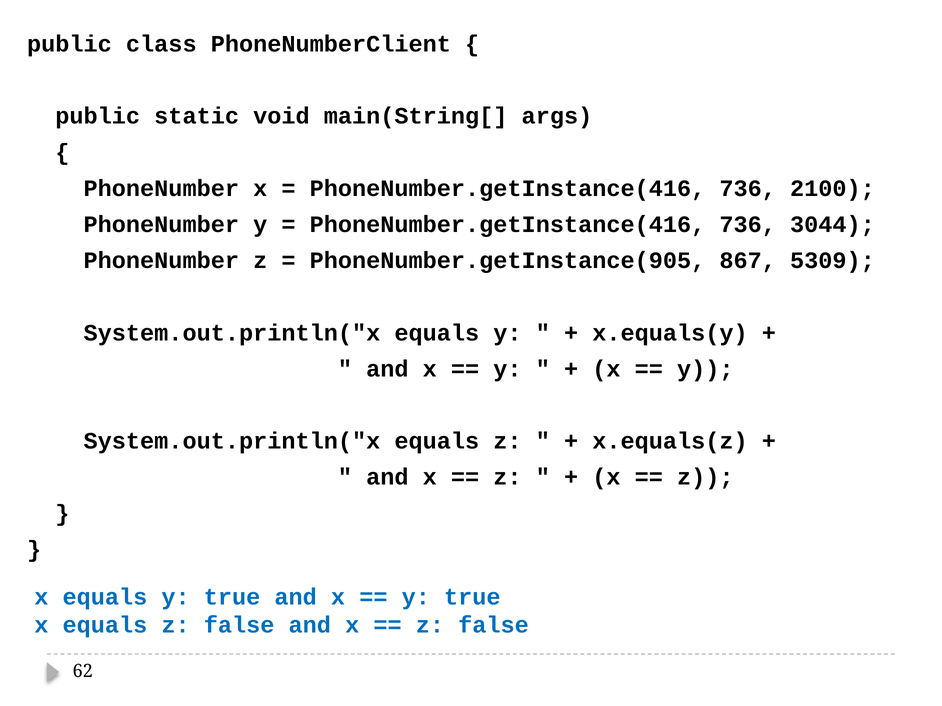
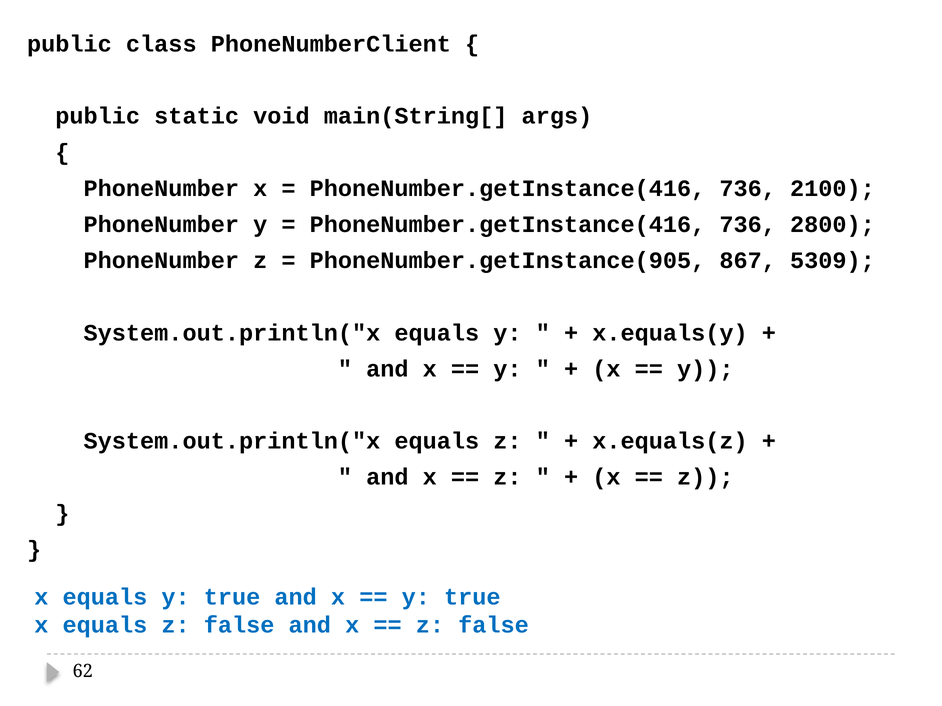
3044: 3044 -> 2800
